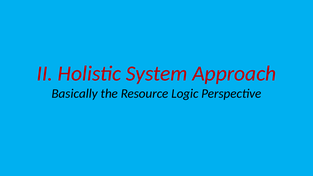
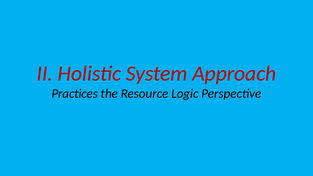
Basically: Basically -> Practices
